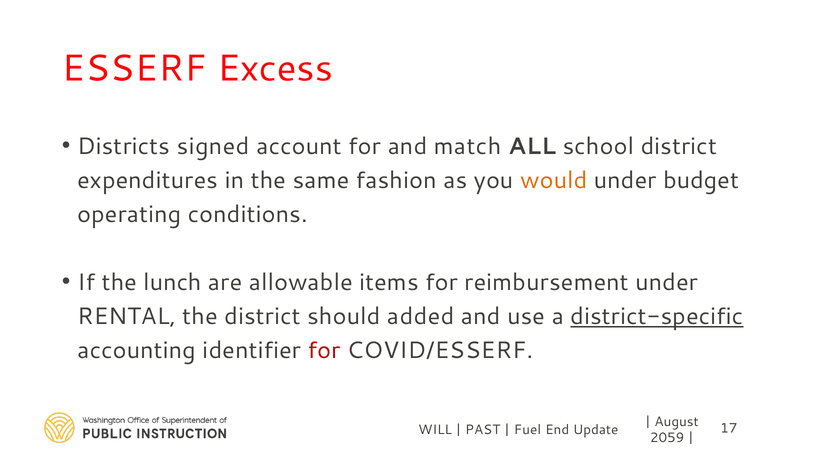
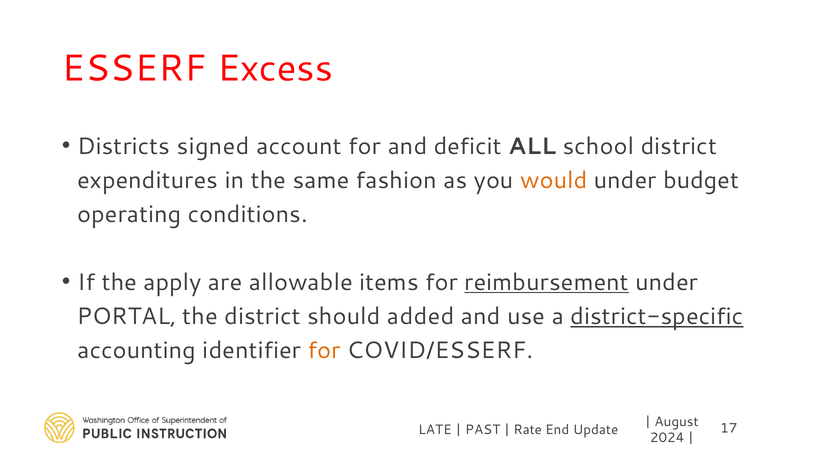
match: match -> deficit
lunch: lunch -> apply
reimbursement underline: none -> present
RENTAL: RENTAL -> PORTAL
for at (324, 351) colour: red -> orange
WILL: WILL -> LATE
Fuel: Fuel -> Rate
2059: 2059 -> 2024
